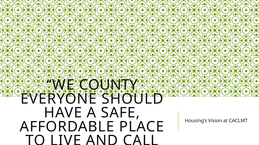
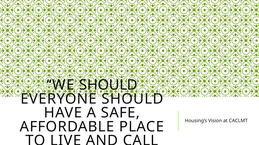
WE COUNTY: COUNTY -> SHOULD
